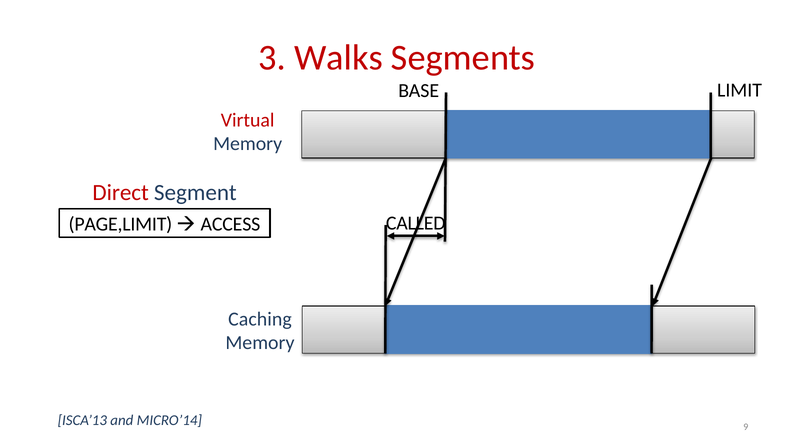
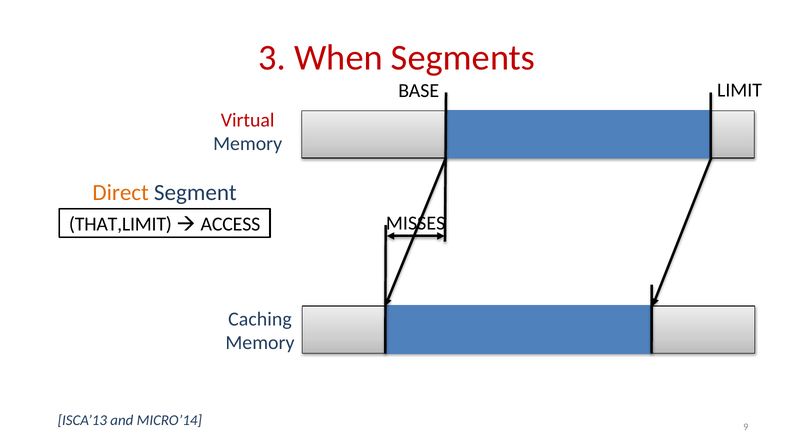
Walks: Walks -> When
Direct colour: red -> orange
CALLED: CALLED -> MISSES
PAGE,LIMIT: PAGE,LIMIT -> THAT,LIMIT
